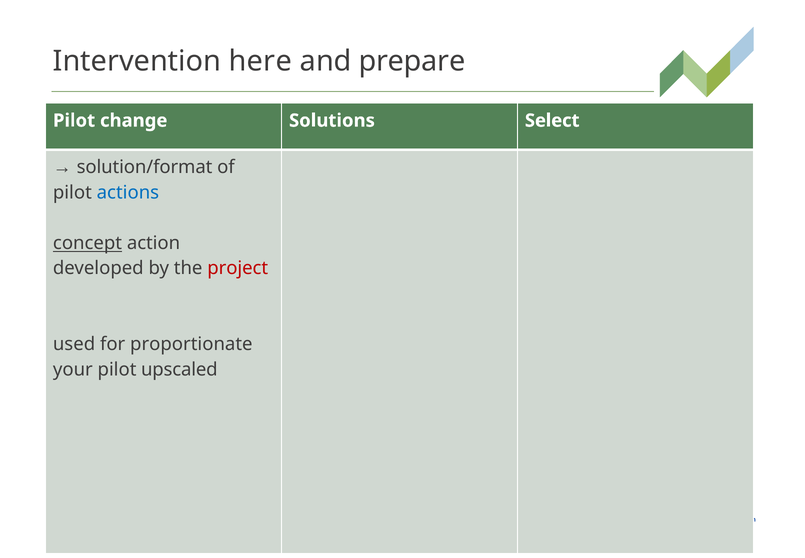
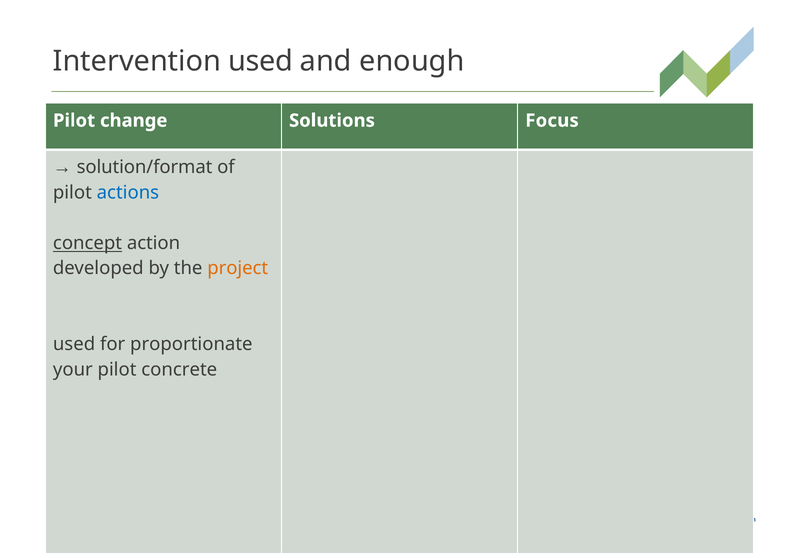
Intervention here: here -> used
prepare: prepare -> enough
Select: Select -> Focus
project colour: red -> orange
upscaled: upscaled -> concrete
